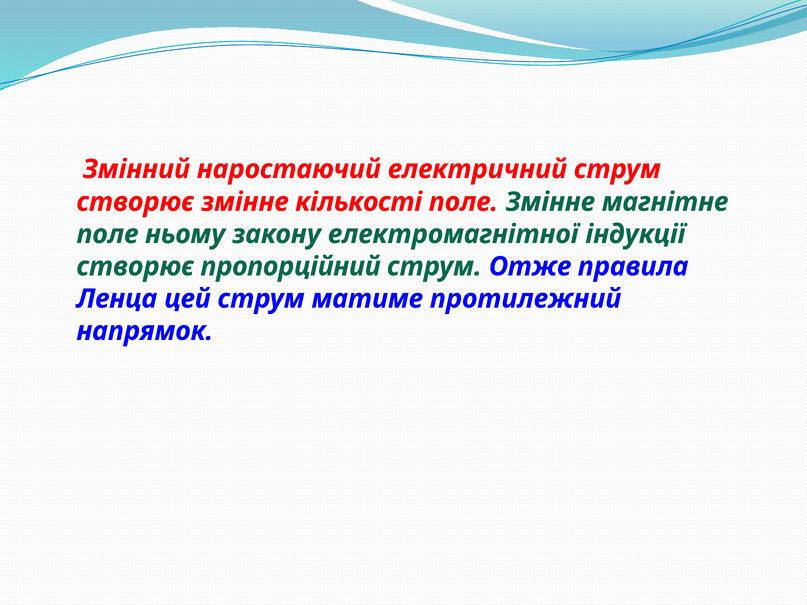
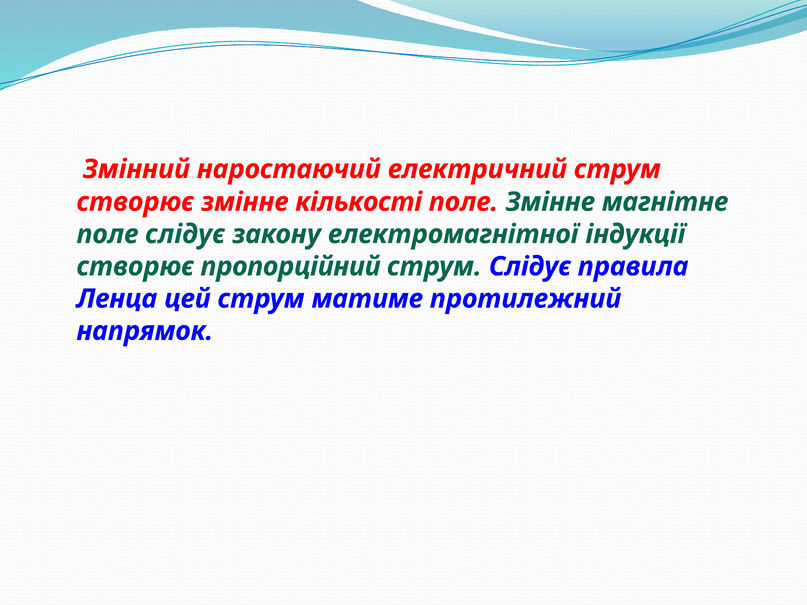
поле ньому: ньому -> слідує
струм Отже: Отже -> Слідує
